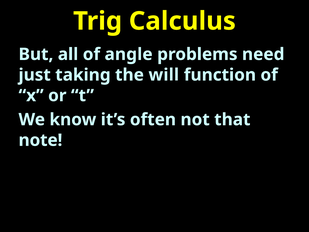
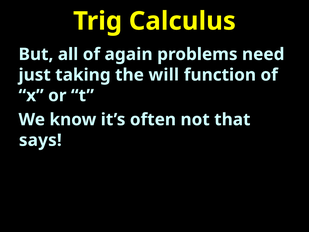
angle: angle -> again
note: note -> says
